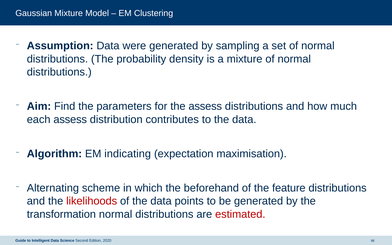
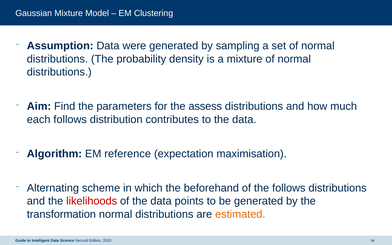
each assess: assess -> follows
indicating: indicating -> reference
the feature: feature -> follows
estimated colour: red -> orange
